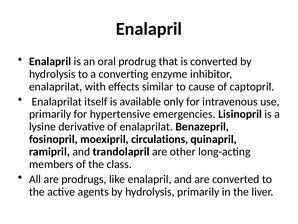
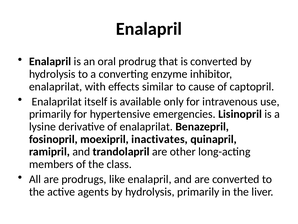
circulations: circulations -> inactivates
